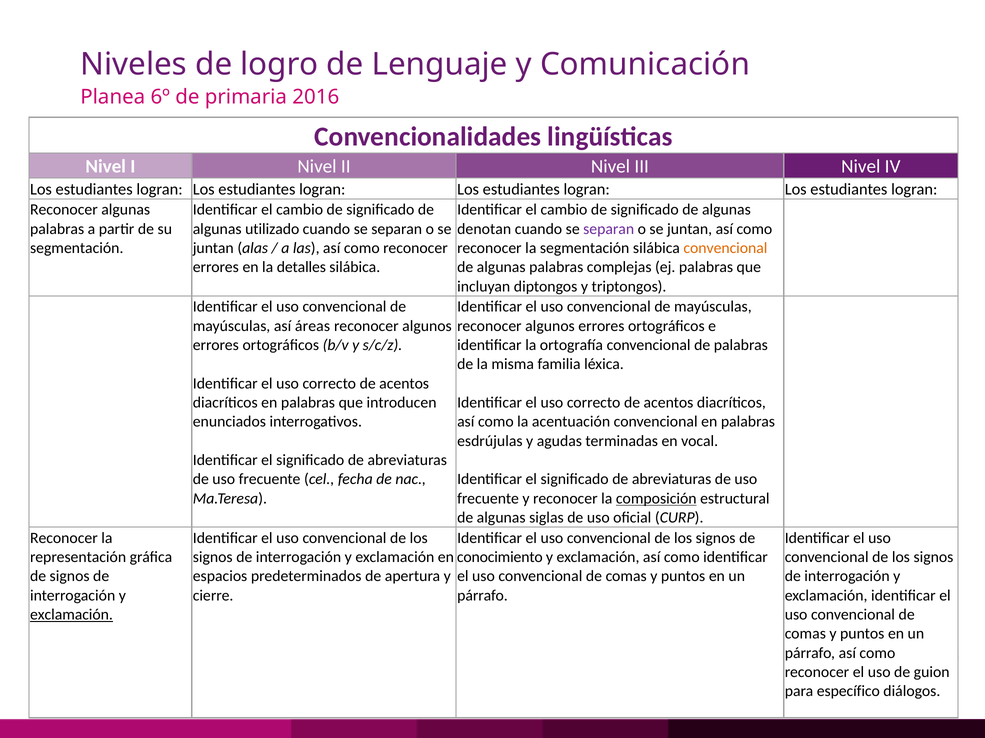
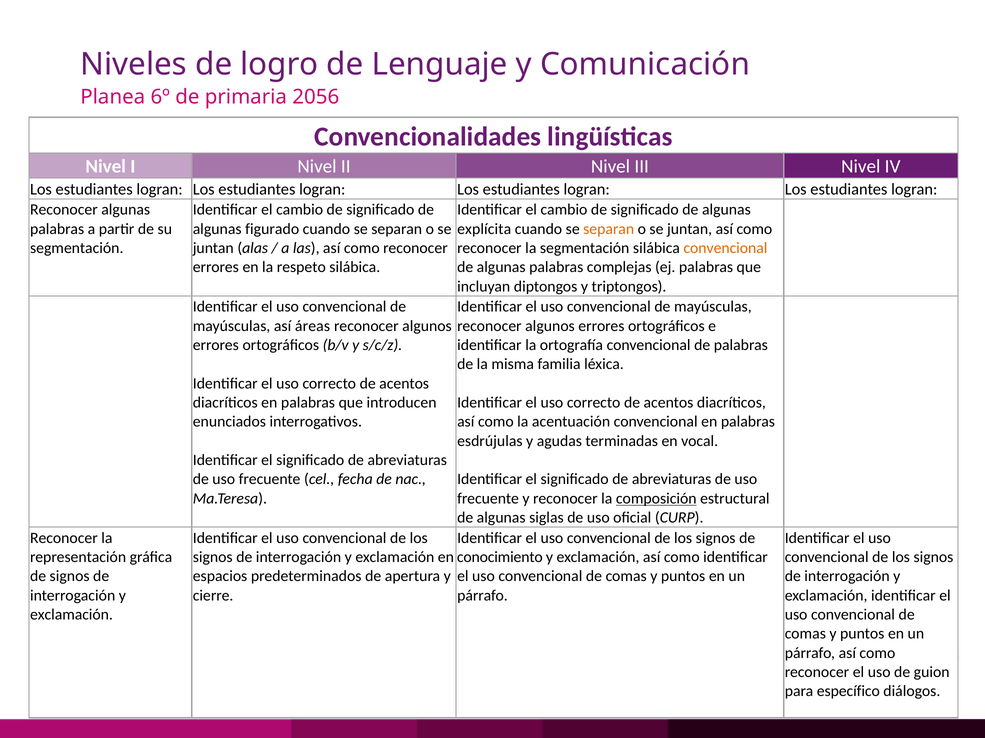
2016: 2016 -> 2056
utilizado: utilizado -> figurado
denotan: denotan -> explícita
separan at (609, 229) colour: purple -> orange
detalles: detalles -> respeto
exclamación at (71, 615) underline: present -> none
